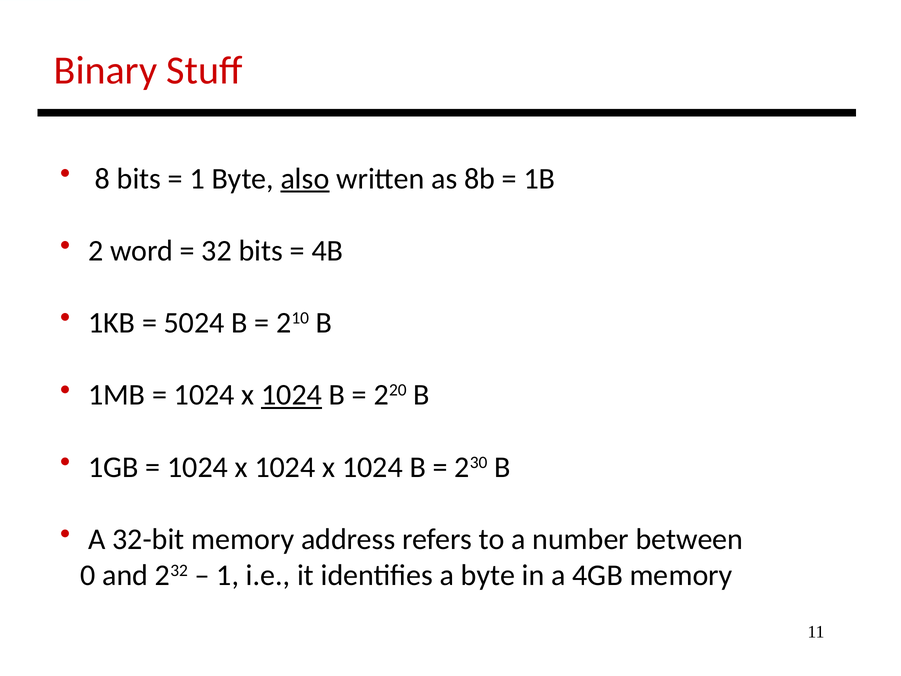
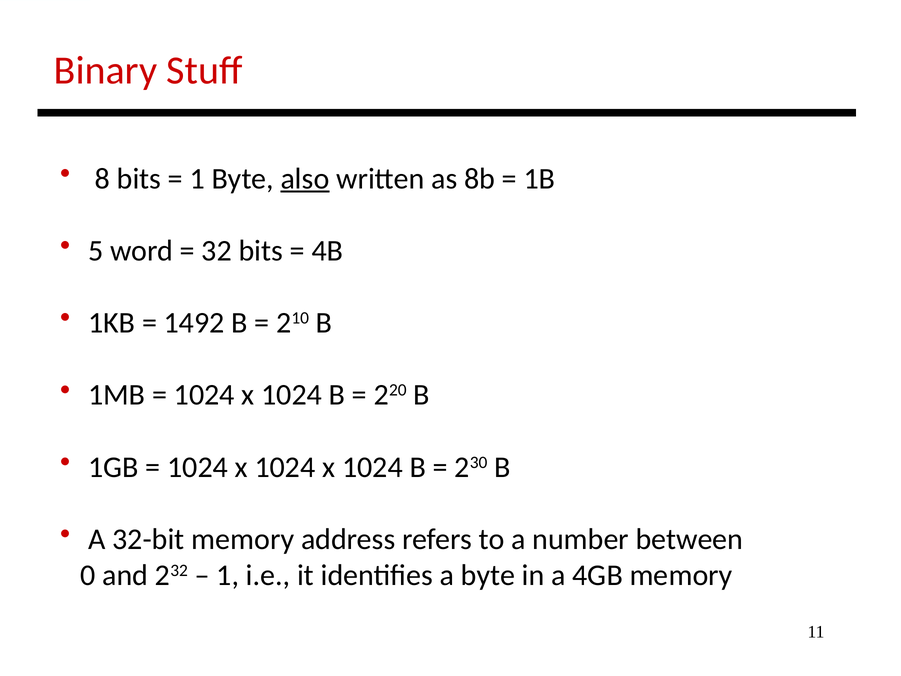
2: 2 -> 5
5024: 5024 -> 1492
1024 at (292, 395) underline: present -> none
